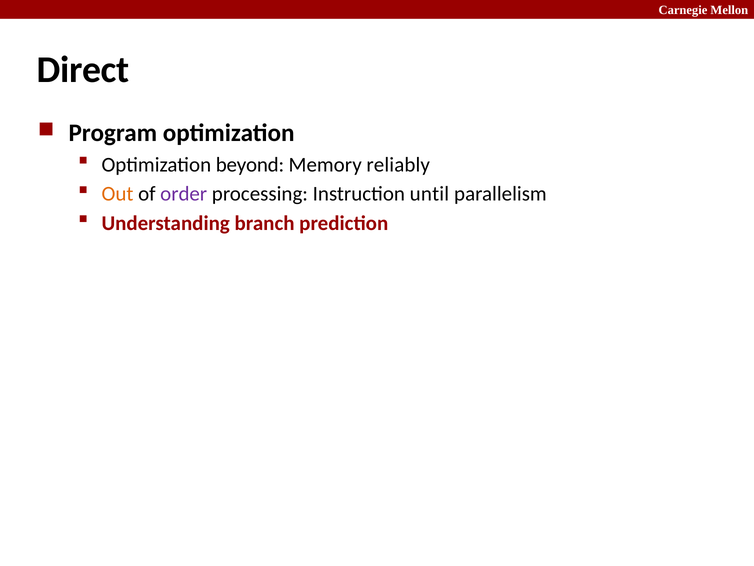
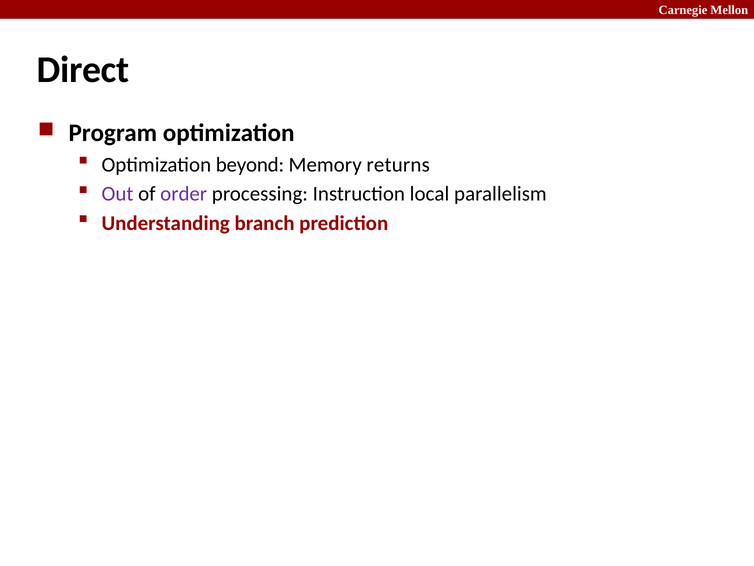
reliably: reliably -> returns
Out colour: orange -> purple
until: until -> local
